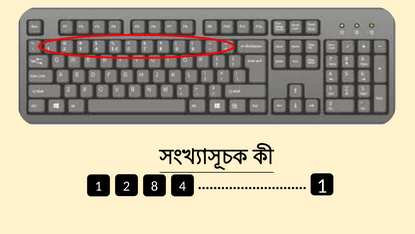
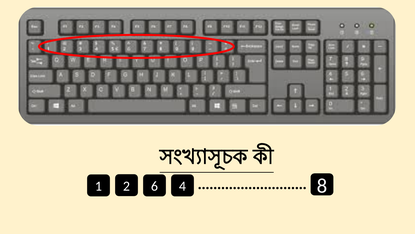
8: 8 -> 6
1 at (322, 185): 1 -> 8
